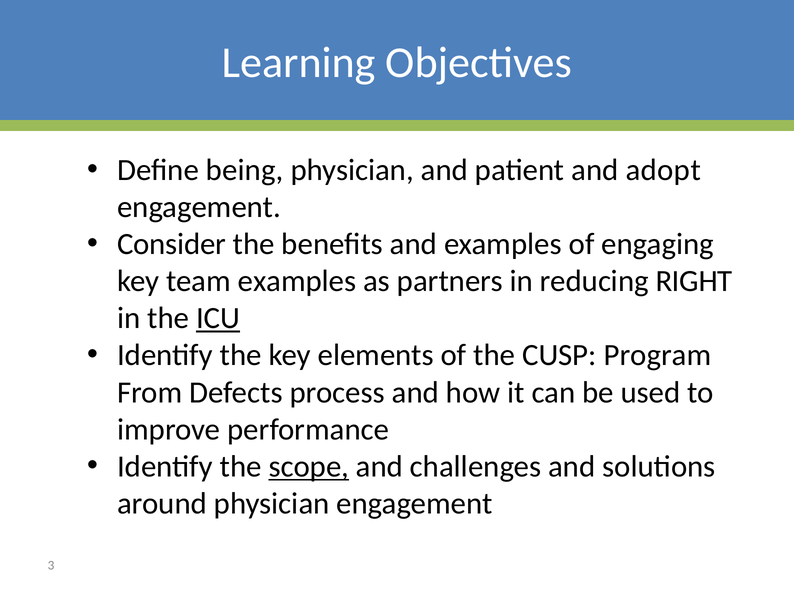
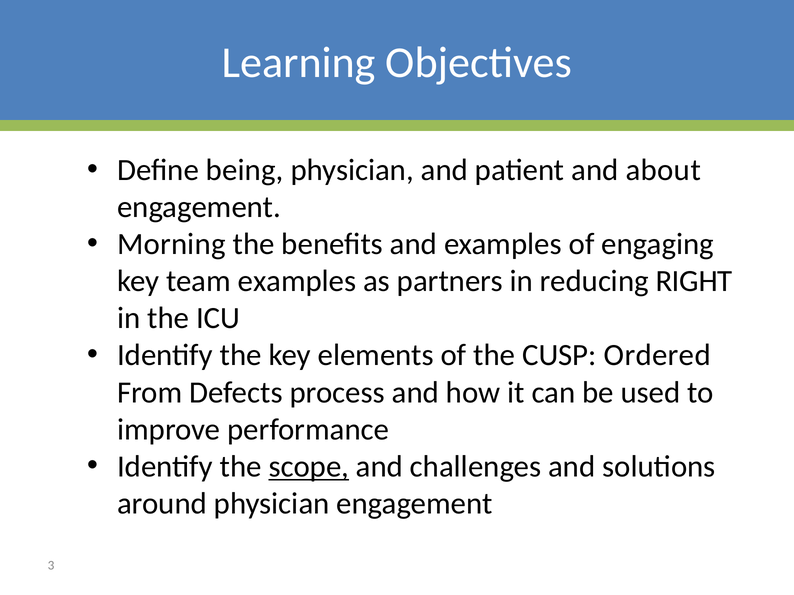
adopt: adopt -> about
Consider: Consider -> Morning
ICU underline: present -> none
Program: Program -> Ordered
